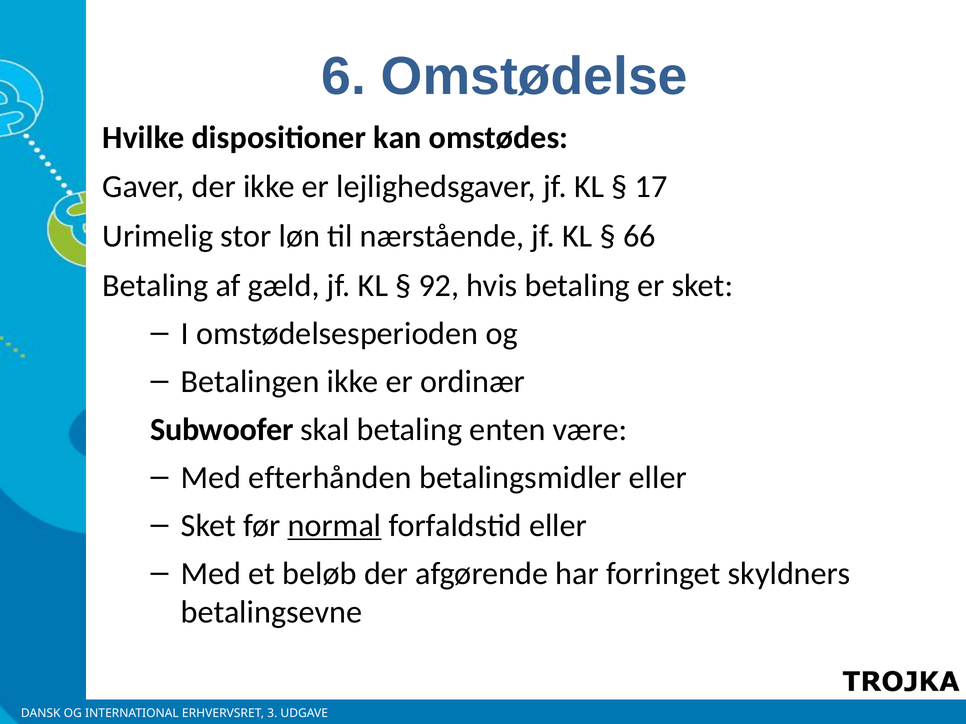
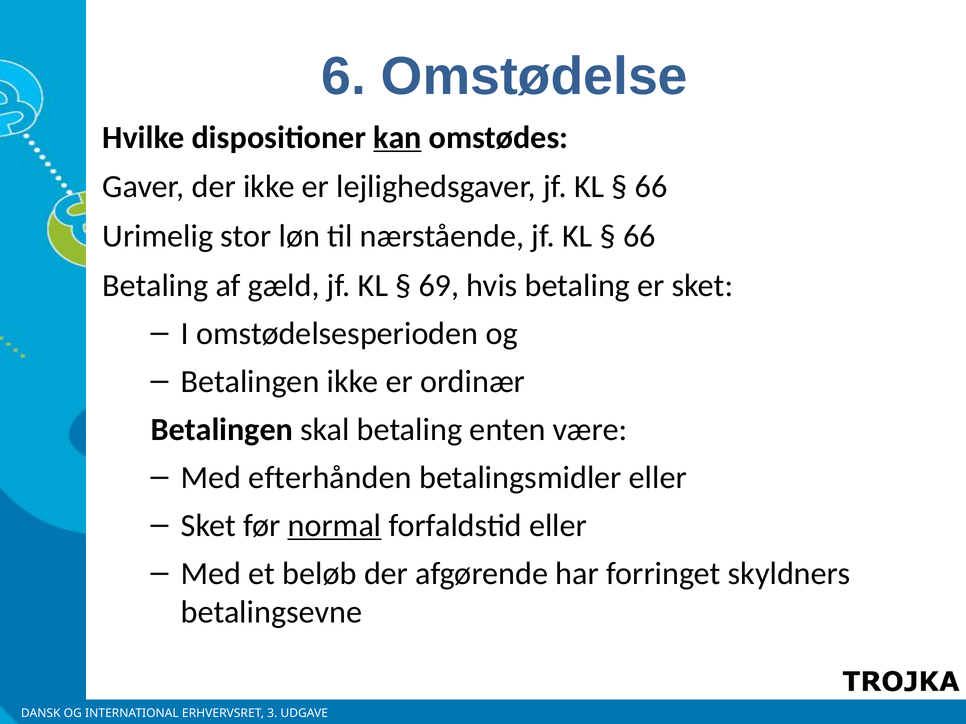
kan underline: none -> present
17 at (651, 187): 17 -> 66
92: 92 -> 69
Subwoofer at (222, 430): Subwoofer -> Betalingen
